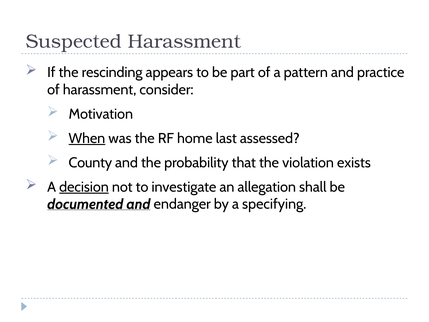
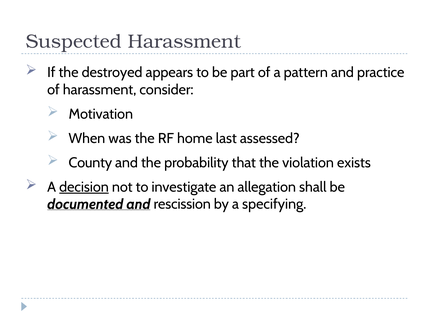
rescinding: rescinding -> destroyed
When underline: present -> none
endanger: endanger -> rescission
